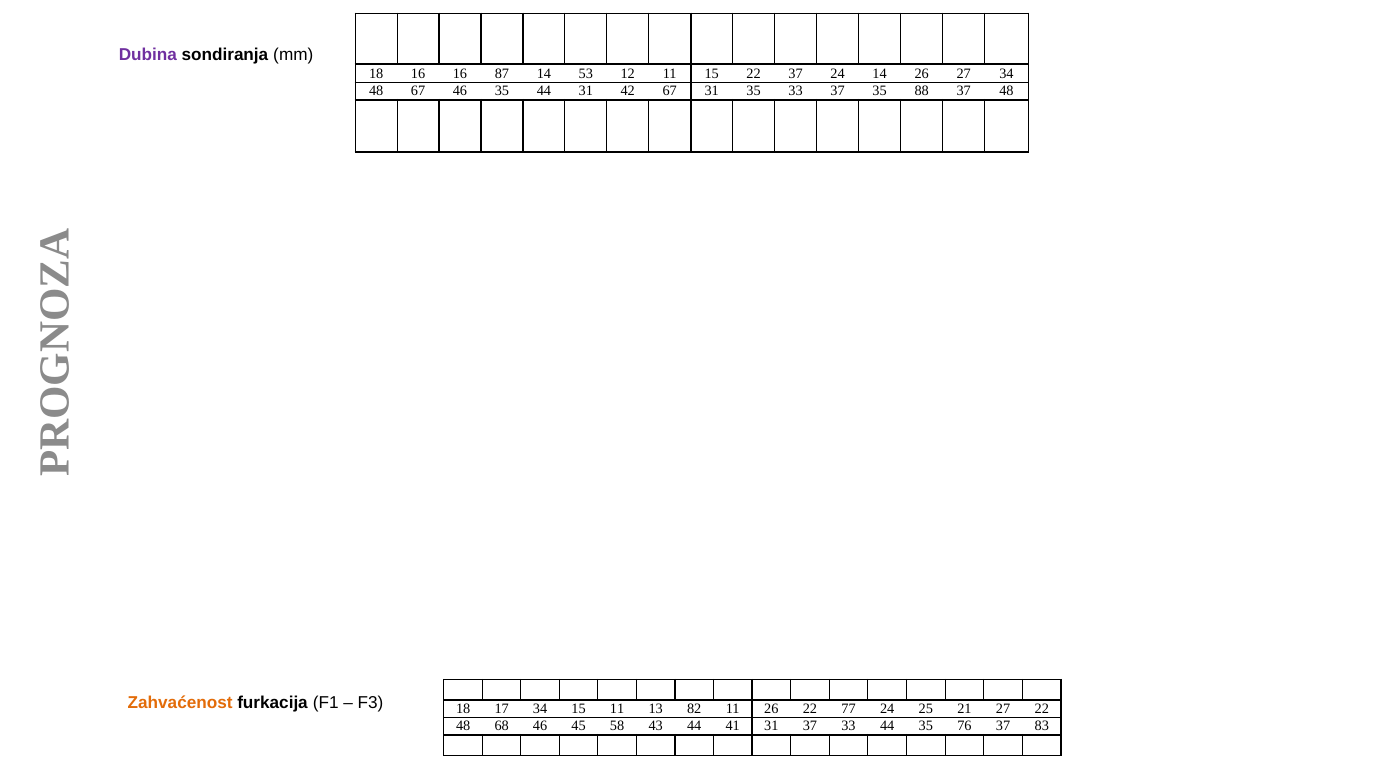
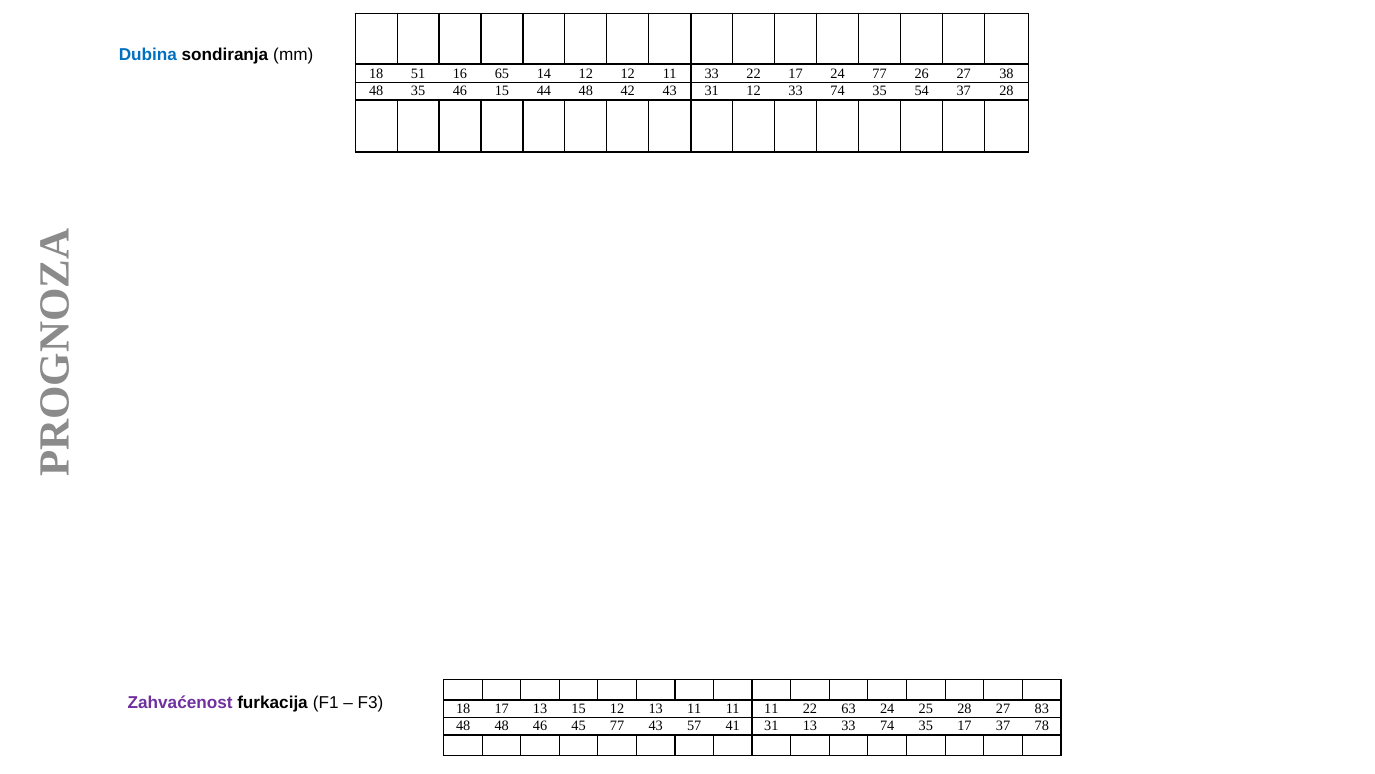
Dubina colour: purple -> blue
18 16: 16 -> 51
87: 87 -> 65
14 53: 53 -> 12
11 15: 15 -> 33
22 37: 37 -> 17
24 14: 14 -> 77
27 34: 34 -> 38
48 67: 67 -> 35
46 35: 35 -> 15
44 31: 31 -> 48
42 67: 67 -> 43
31 35: 35 -> 12
37 at (838, 91): 37 -> 74
88: 88 -> 54
37 48: 48 -> 28
Zahvaćenost colour: orange -> purple
17 34: 34 -> 13
15 11: 11 -> 12
13 82: 82 -> 11
26 at (771, 708): 26 -> 11
77: 77 -> 63
25 21: 21 -> 28
27 22: 22 -> 83
48 68: 68 -> 48
45 58: 58 -> 77
43 44: 44 -> 57
31 37: 37 -> 13
44 at (887, 726): 44 -> 74
35 76: 76 -> 17
83: 83 -> 78
